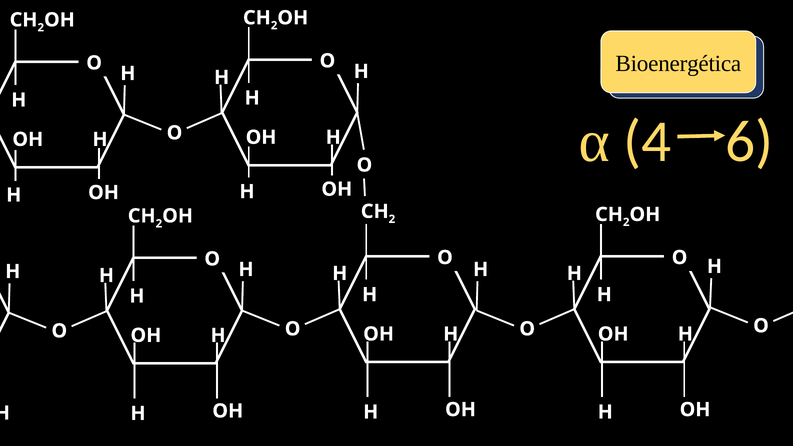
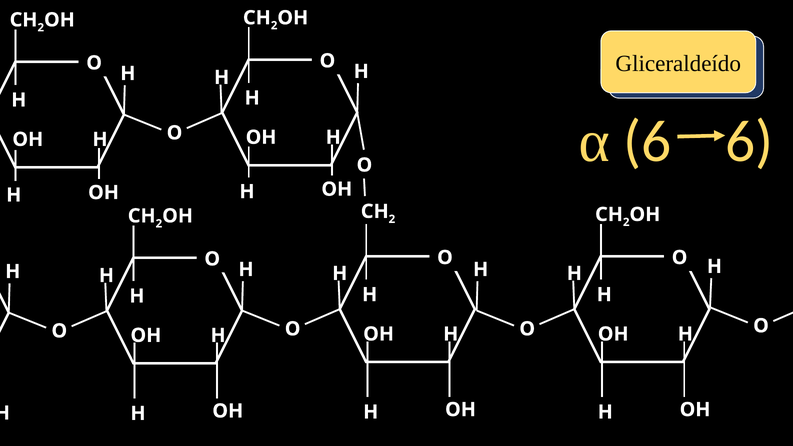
Bioenergética: Bioenergética -> Gliceraldeído
α 4: 4 -> 6
